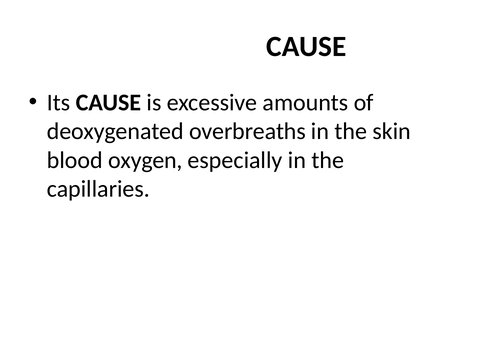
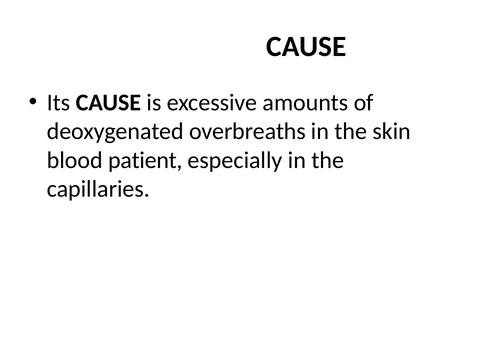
oxygen: oxygen -> patient
